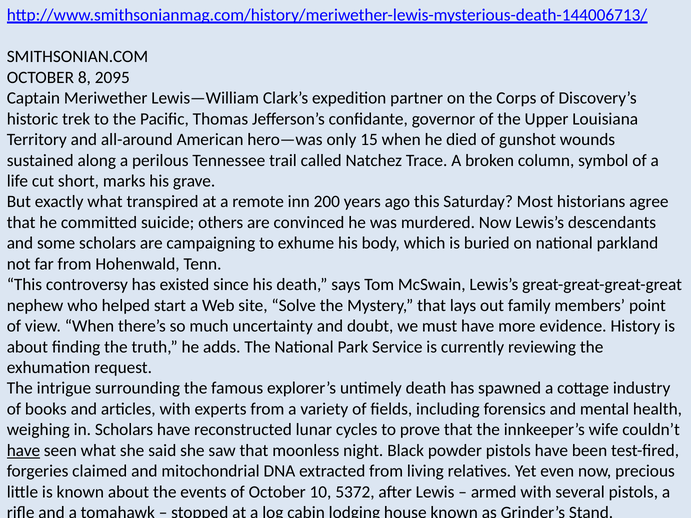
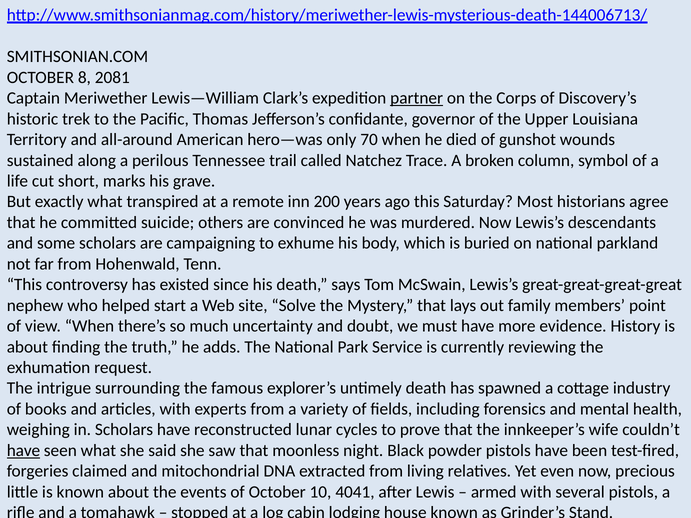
2095: 2095 -> 2081
partner at (417, 98) underline: none -> present
15: 15 -> 70
5372: 5372 -> 4041
